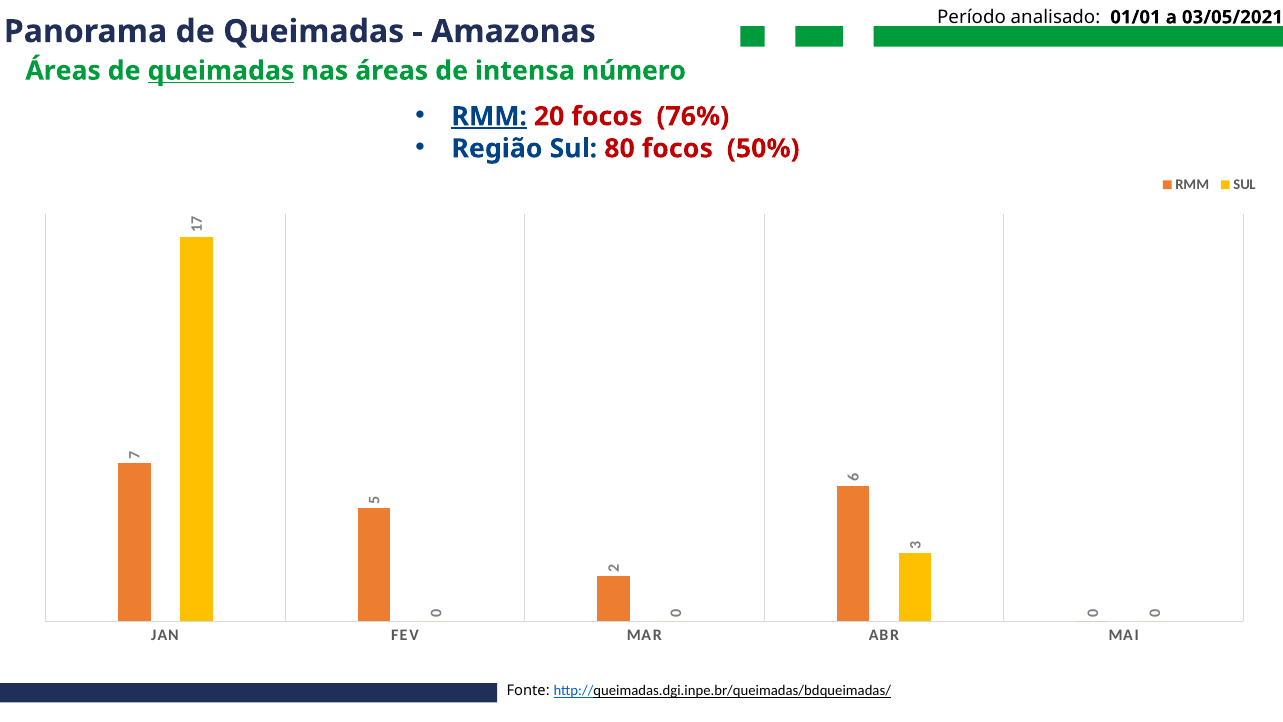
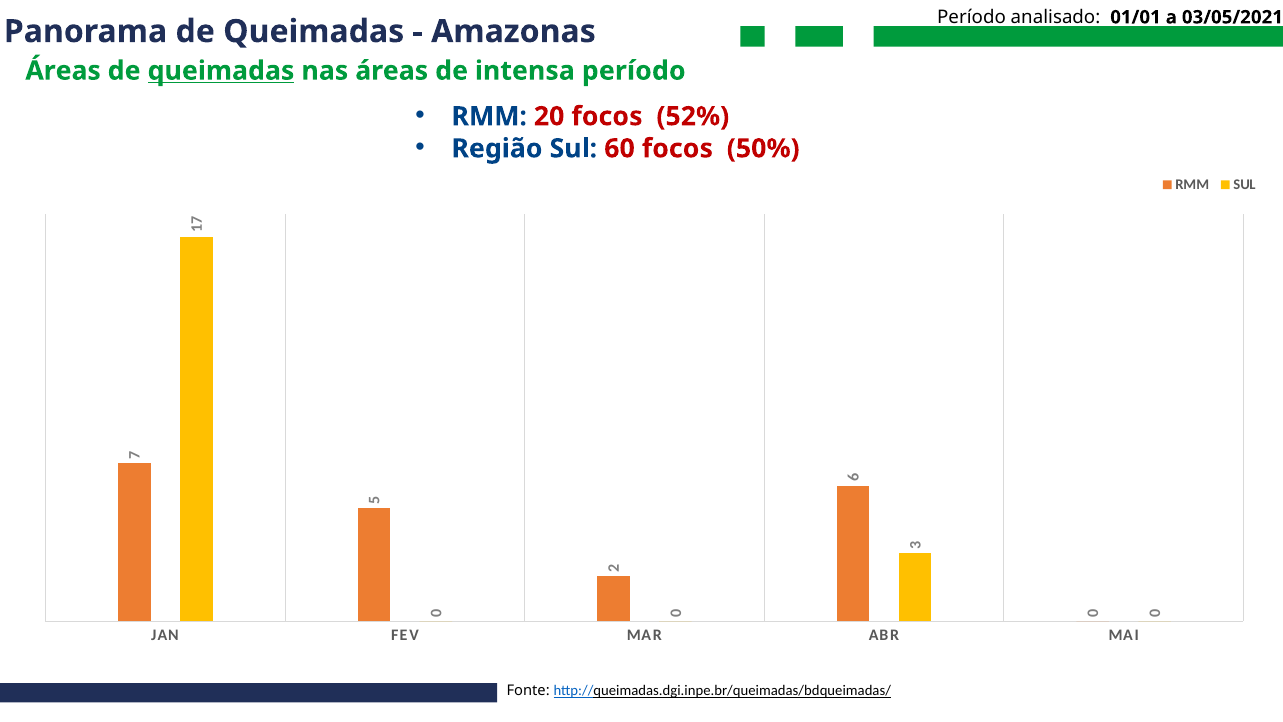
intensa número: número -> período
RMM at (489, 116) underline: present -> none
76%: 76% -> 52%
80: 80 -> 60
